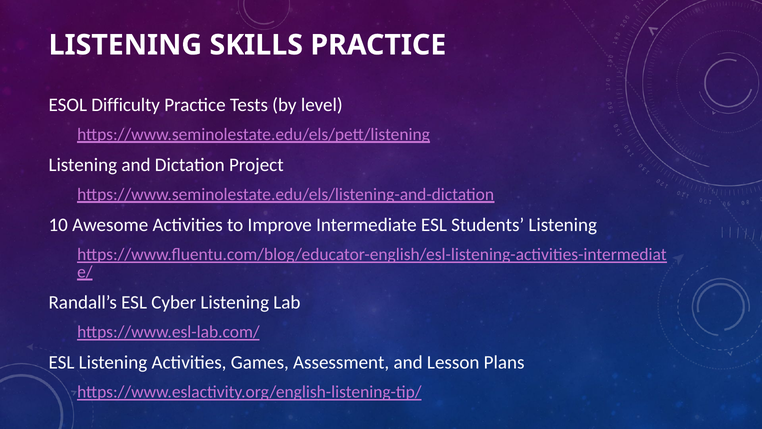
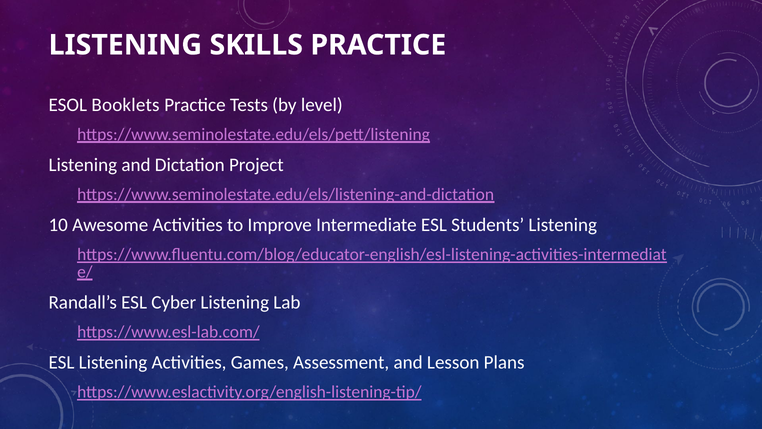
Difficulty: Difficulty -> Booklets
